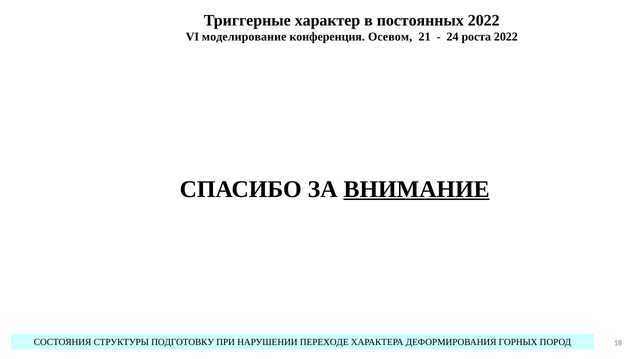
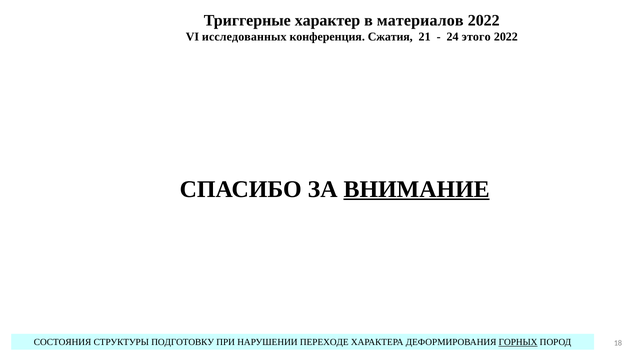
постоянных: постоянных -> материалов
моделирование: моделирование -> исследованных
Осевом: Осевом -> Сжатия
роста: роста -> этого
ГОРНЫХ underline: none -> present
